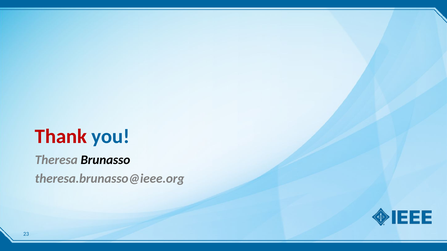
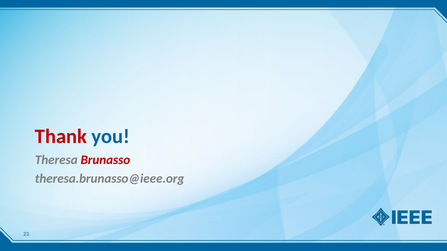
Brunasso colour: black -> red
